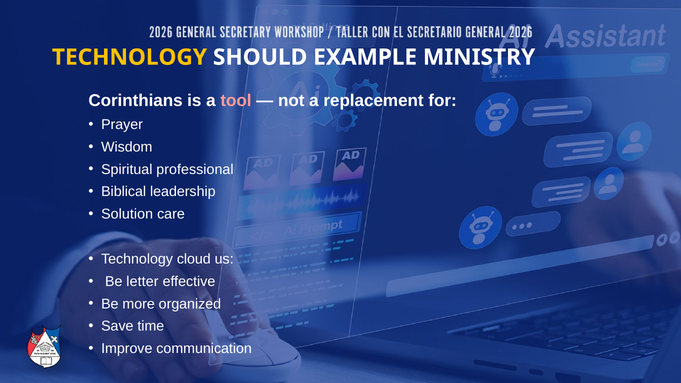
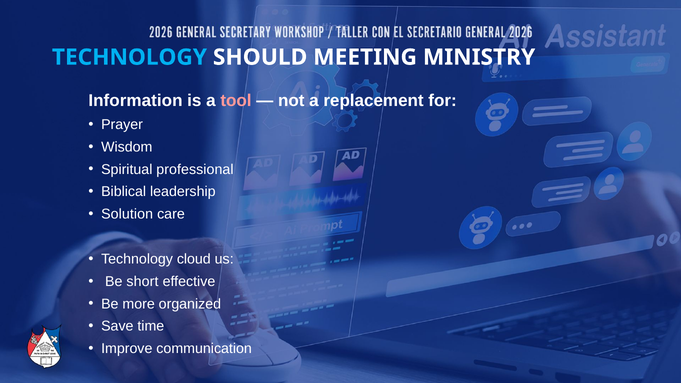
TECHNOLOGY at (129, 57) colour: yellow -> light blue
EXAMPLE: EXAMPLE -> MEETING
Corinthians: Corinthians -> Information
letter: letter -> short
